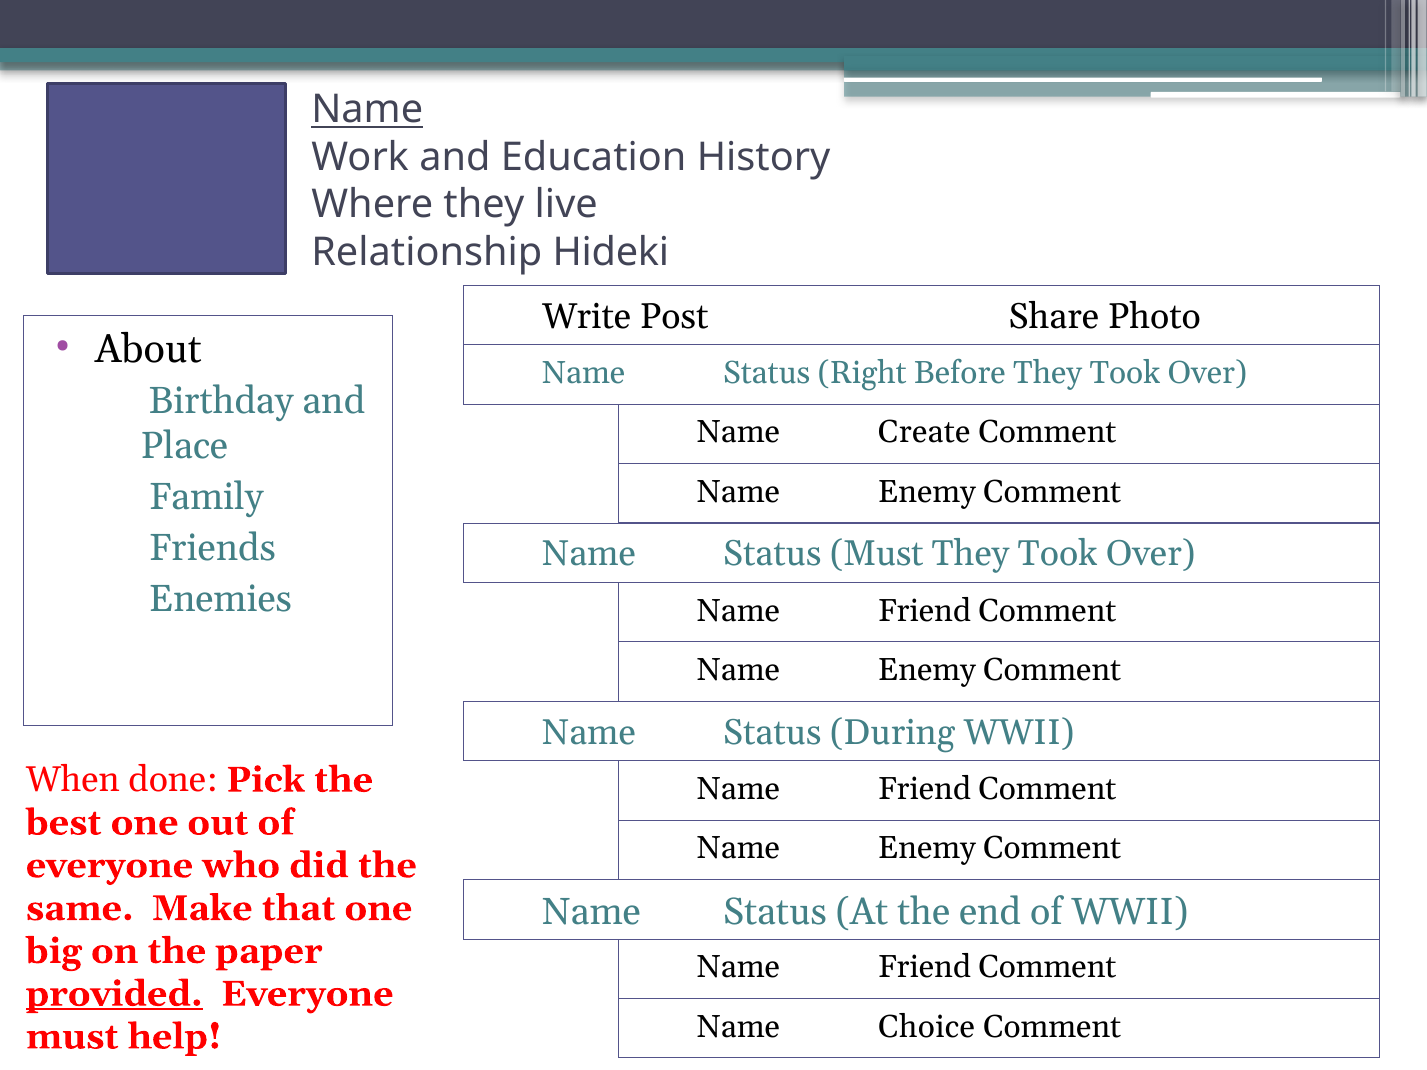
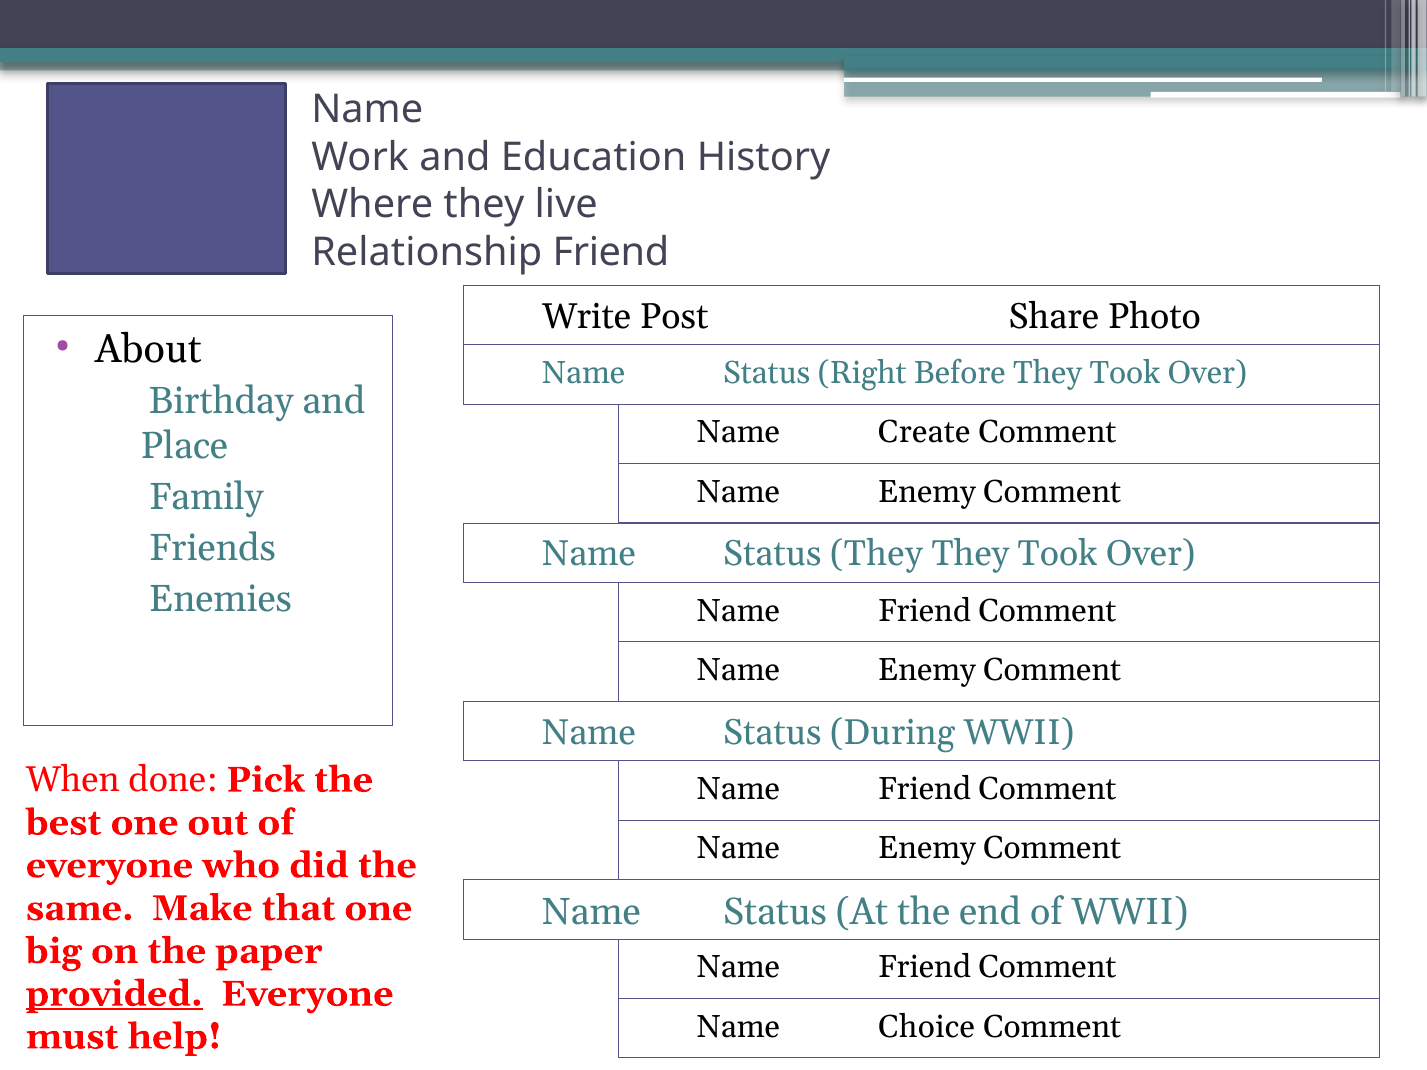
Name at (367, 110) underline: present -> none
Relationship Hideki: Hideki -> Friend
Status Must: Must -> They
